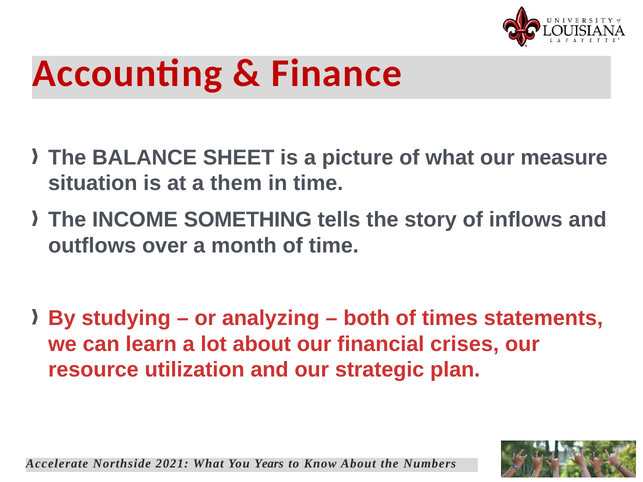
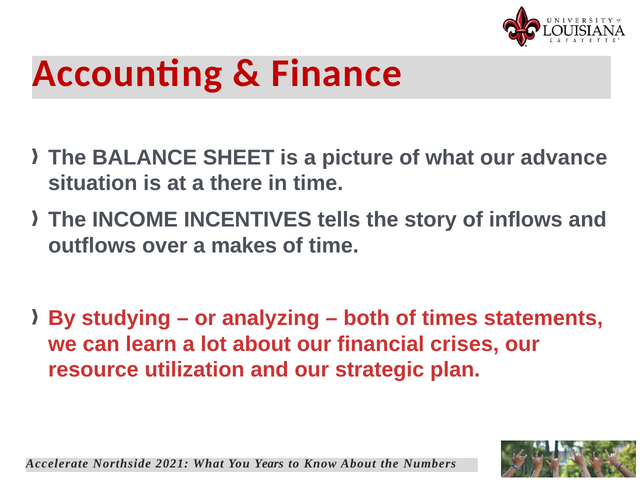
measure: measure -> advance
them: them -> there
SOMETHING: SOMETHING -> INCENTIVES
month: month -> makes
